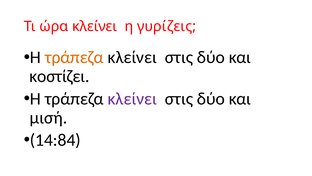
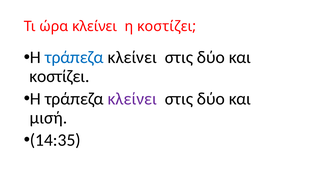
η γυρίζεις: γυρίζεις -> κοστίζει
τράπεζα at (74, 57) colour: orange -> blue
14:84: 14:84 -> 14:35
